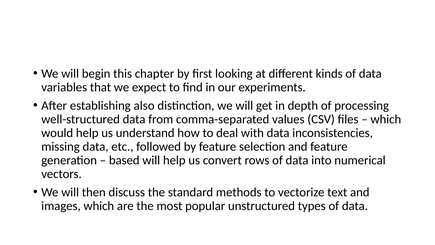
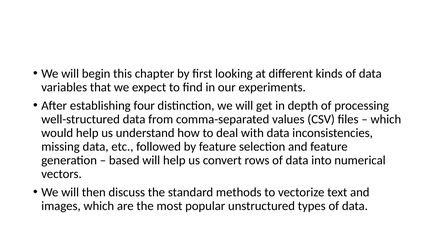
also: also -> four
